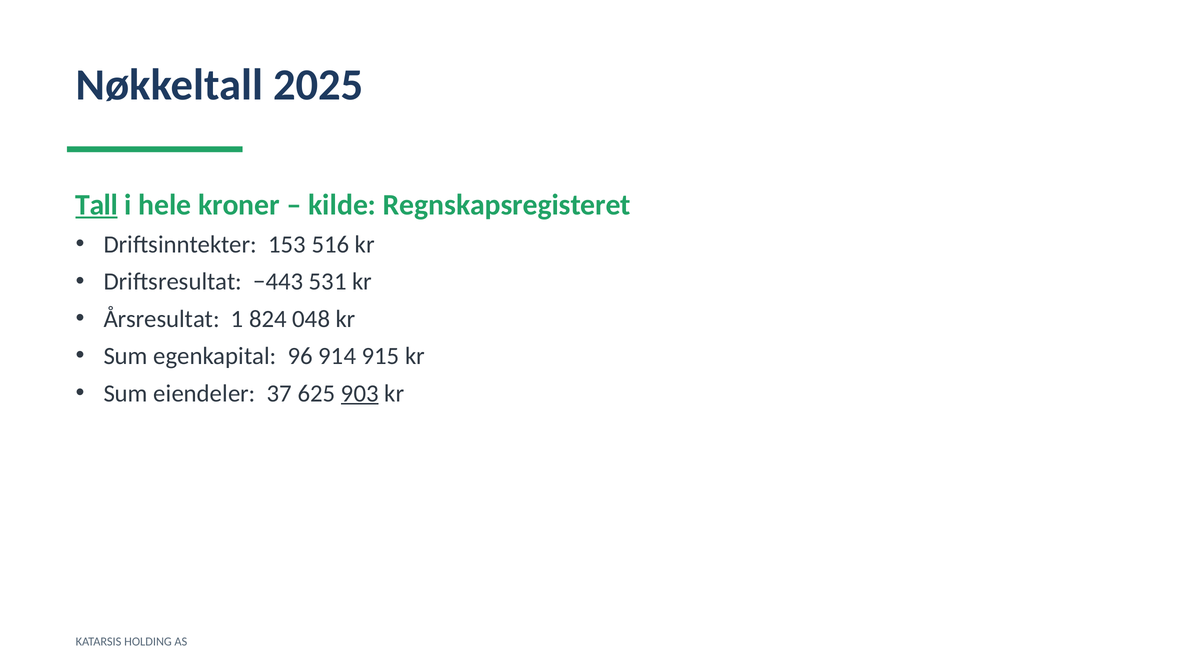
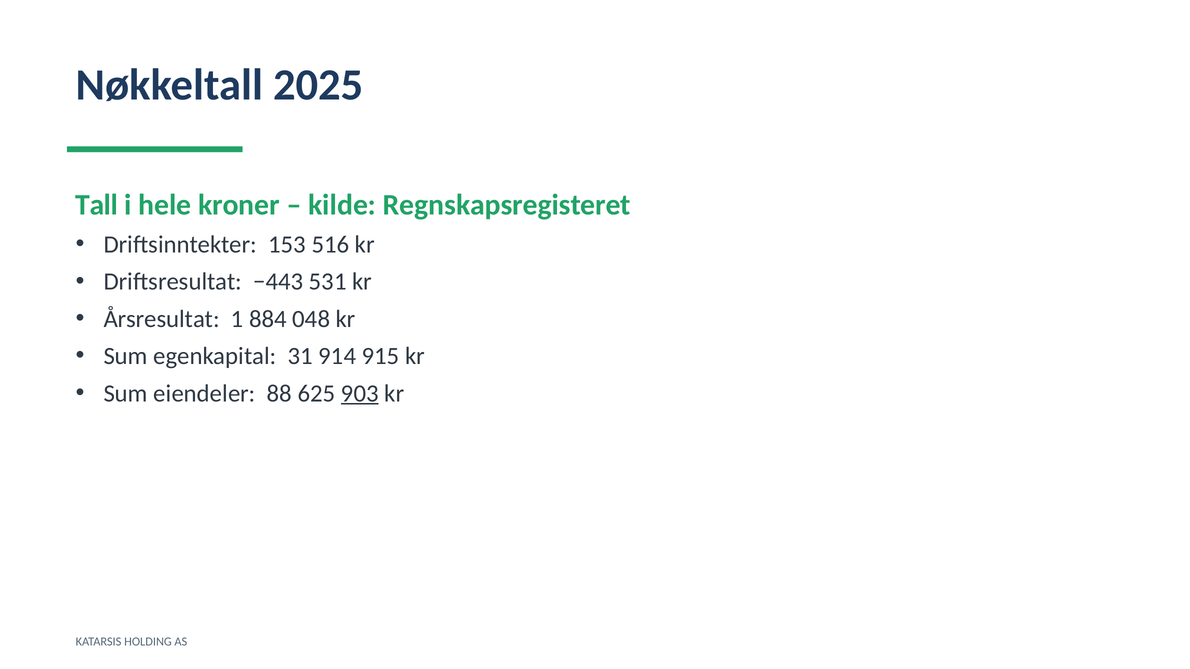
Tall underline: present -> none
824: 824 -> 884
96: 96 -> 31
37: 37 -> 88
